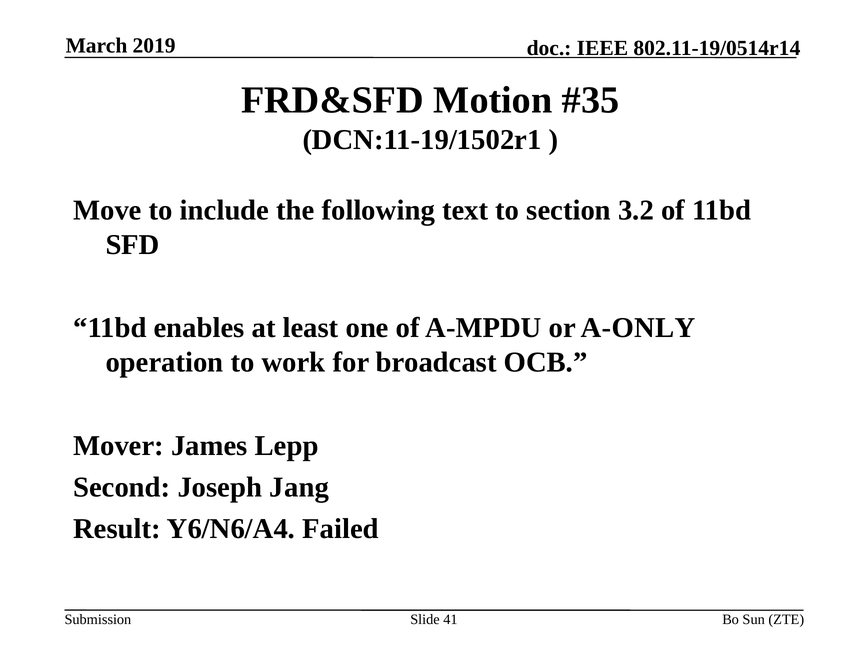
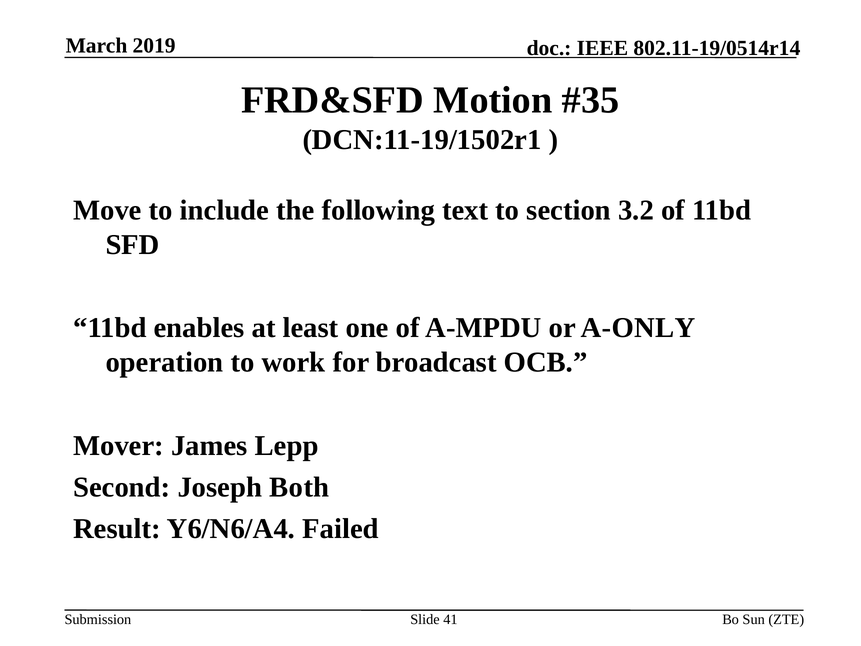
Jang: Jang -> Both
